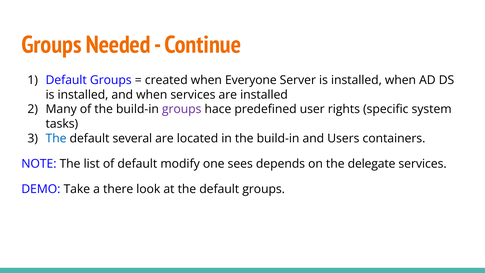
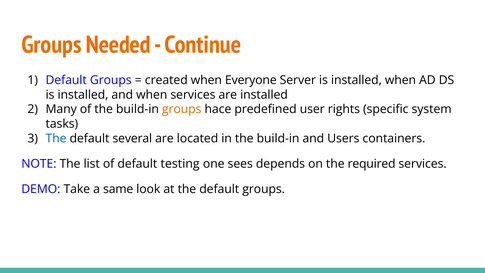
groups at (182, 109) colour: purple -> orange
modify: modify -> testing
delegate: delegate -> required
there: there -> same
